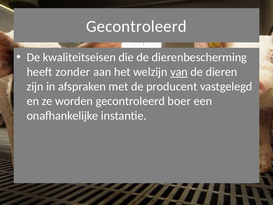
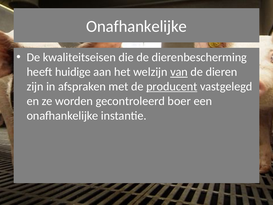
Gecontroleerd at (136, 26): Gecontroleerd -> Onafhankelijke
zonder: zonder -> huidige
producent underline: none -> present
